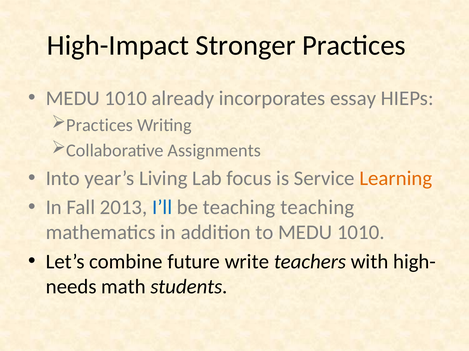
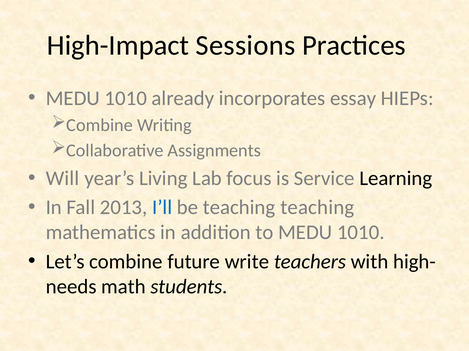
Stronger: Stronger -> Sessions
Practices at (100, 125): Practices -> Combine
Into: Into -> Will
Learning colour: orange -> black
